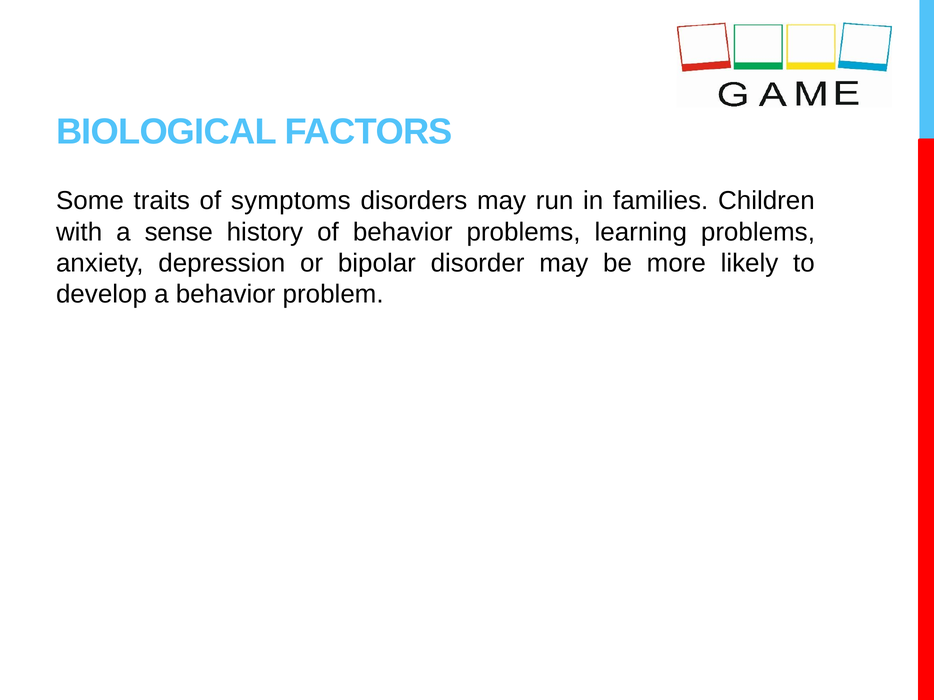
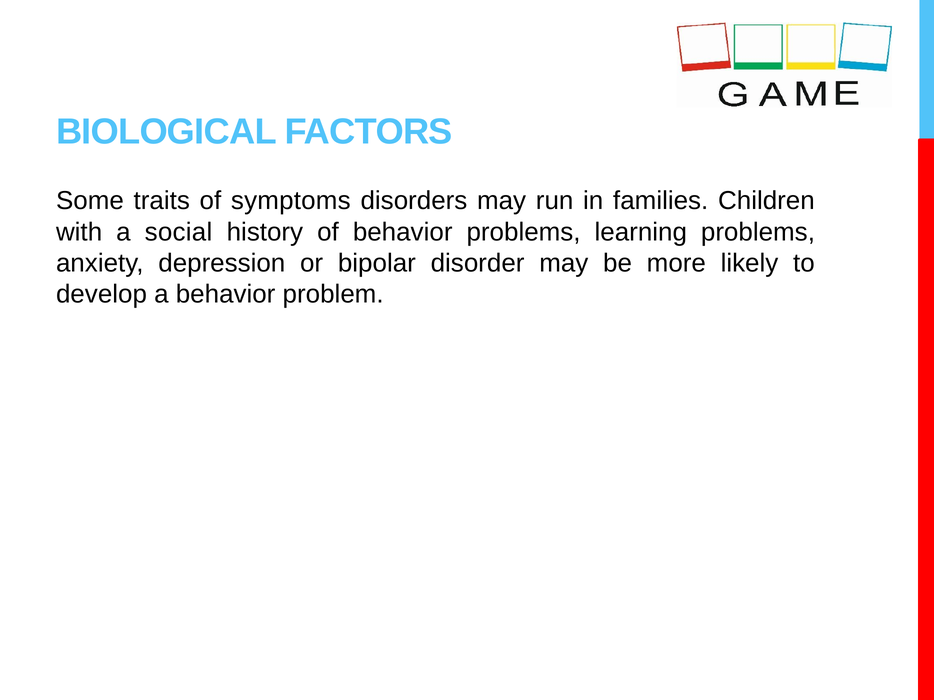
sense: sense -> social
